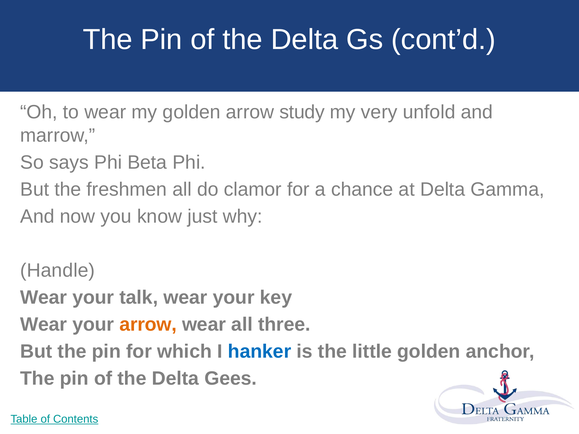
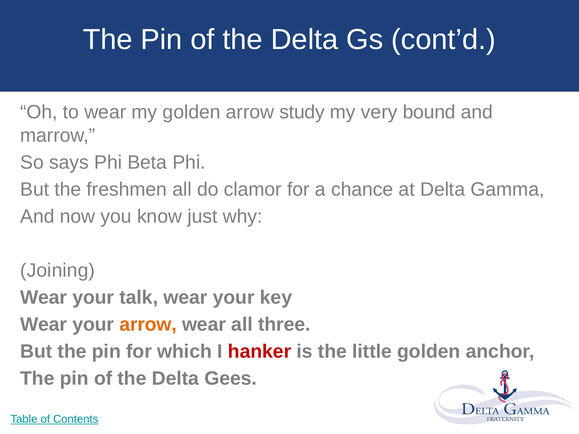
unfold: unfold -> bound
Handle: Handle -> Joining
hanker colour: blue -> red
